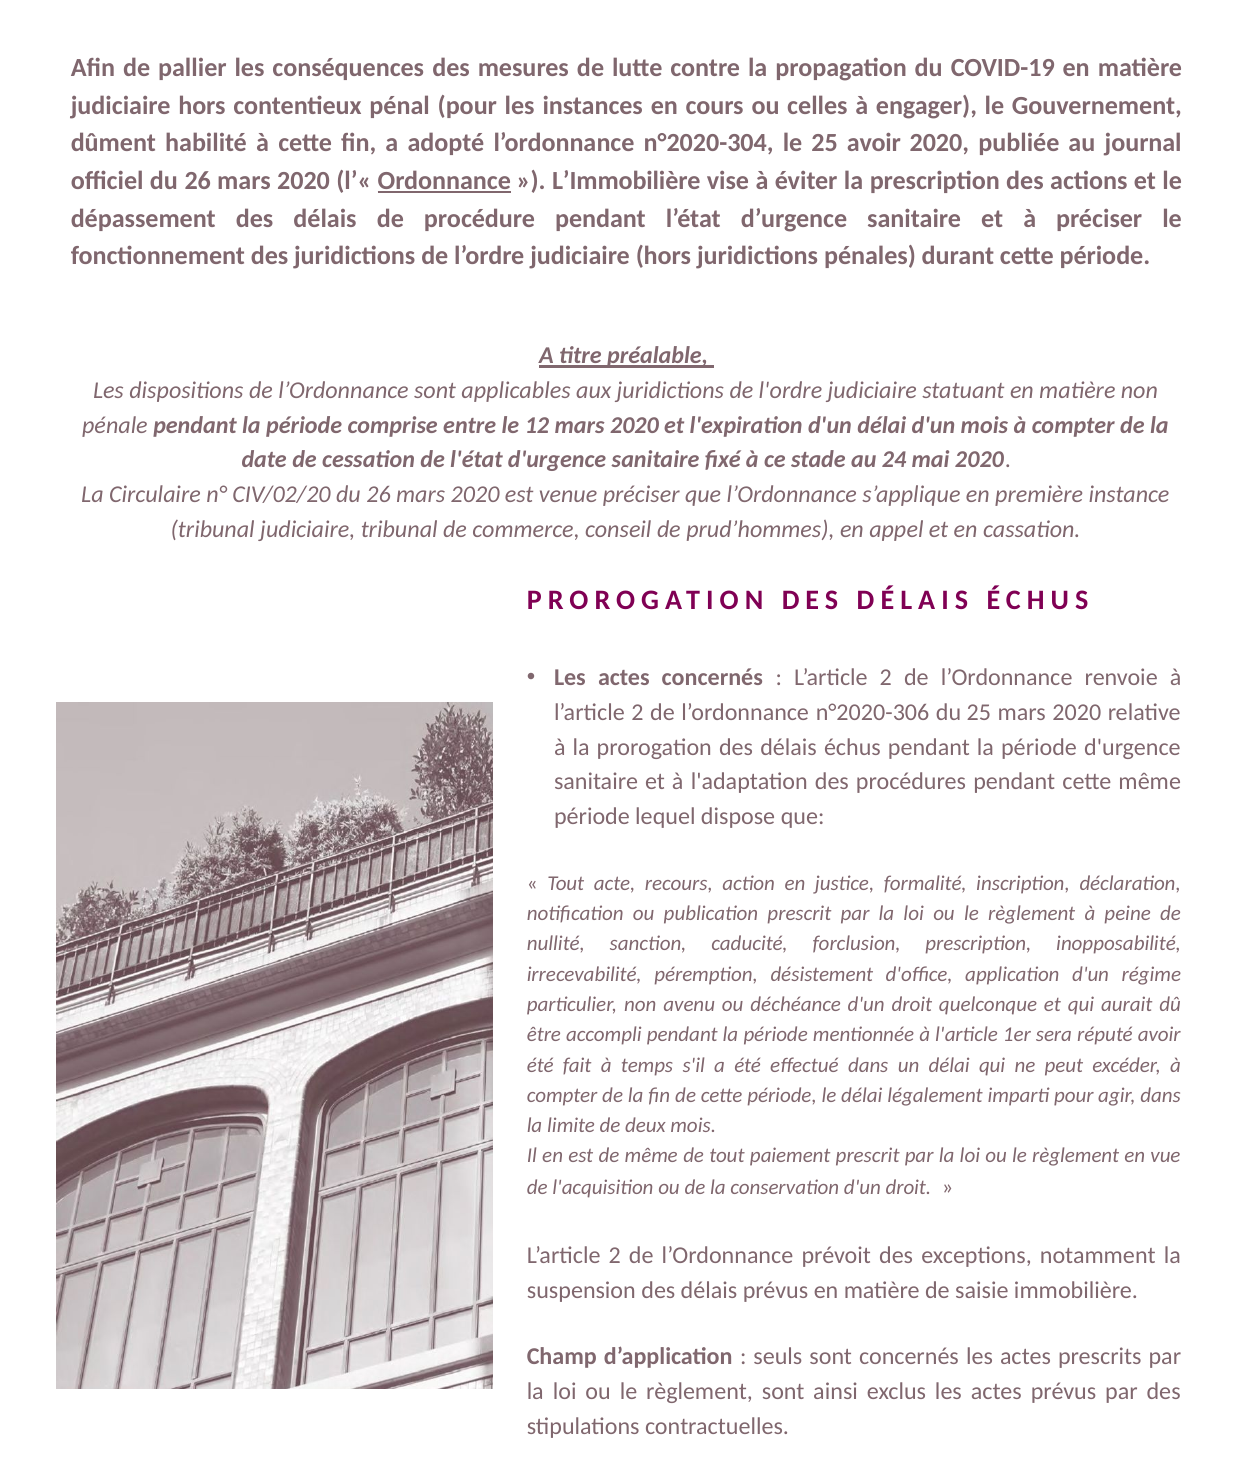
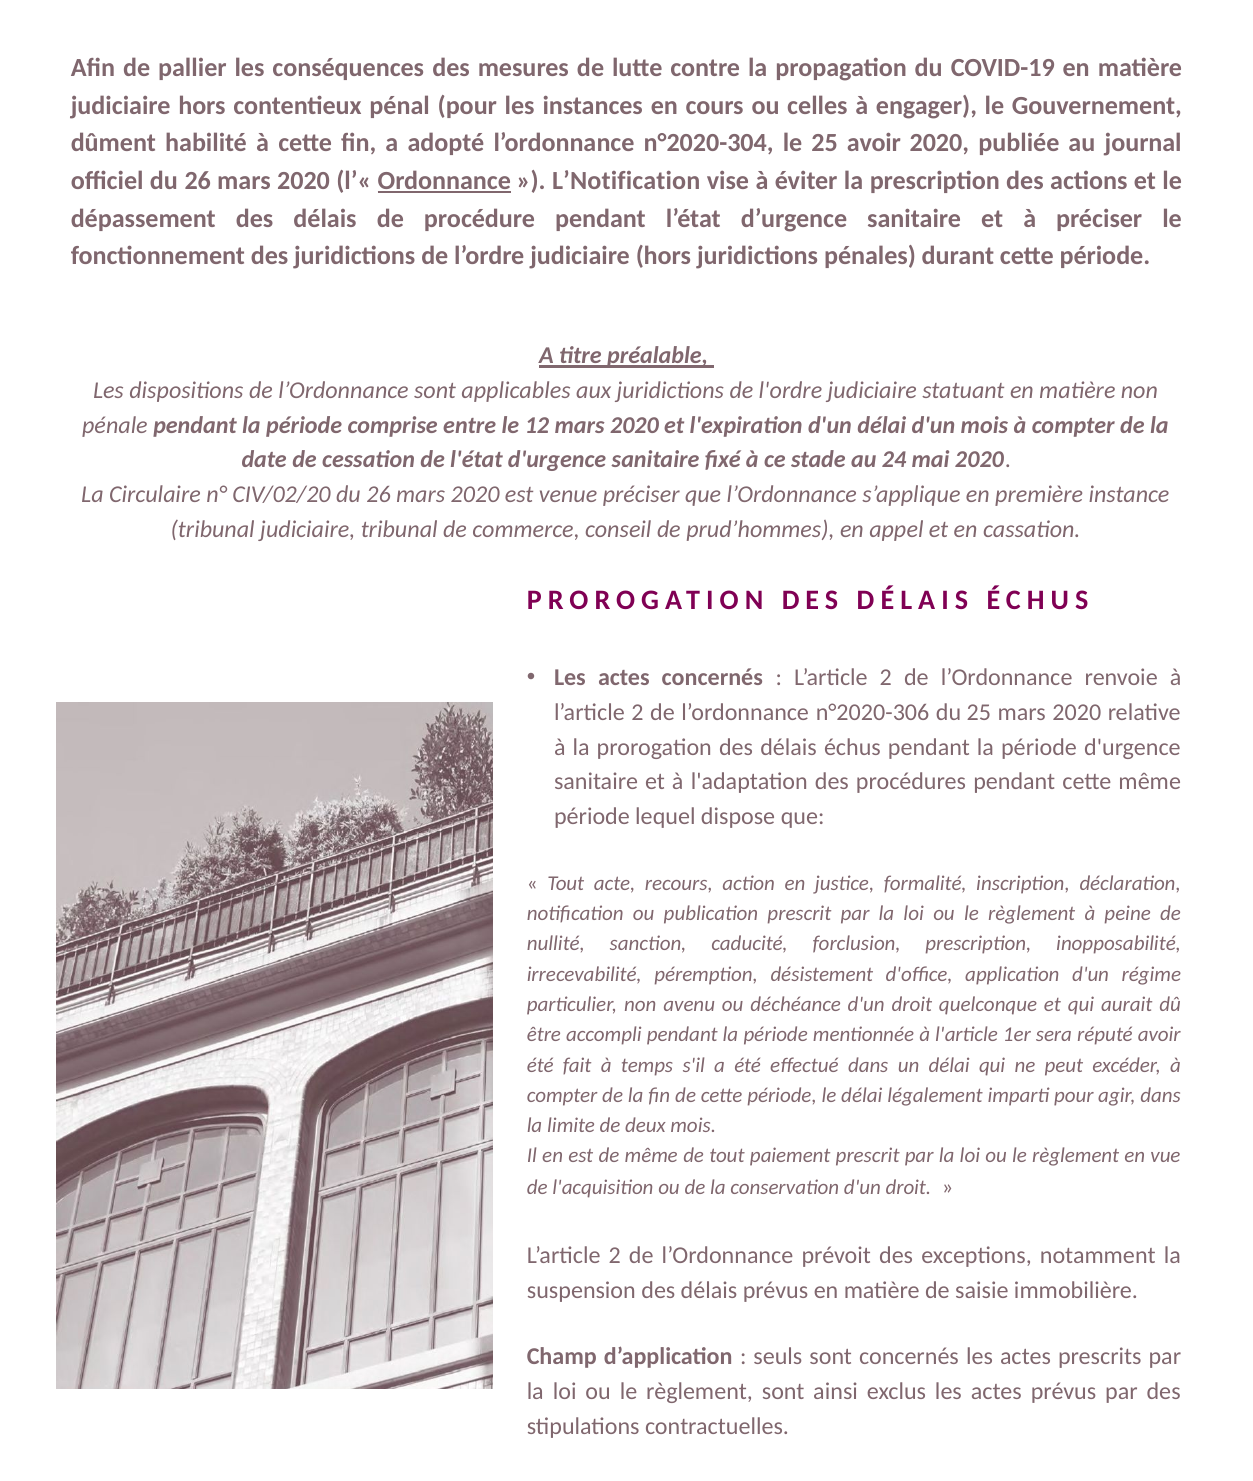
L’Immobilière: L’Immobilière -> L’Notification
